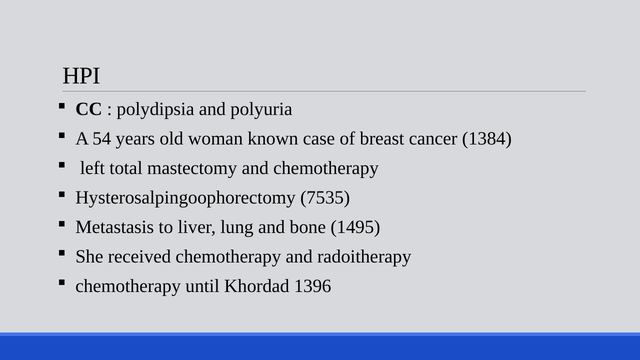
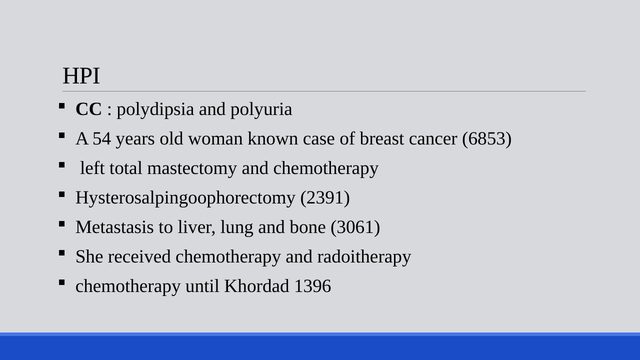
1384: 1384 -> 6853
7535: 7535 -> 2391
1495: 1495 -> 3061
